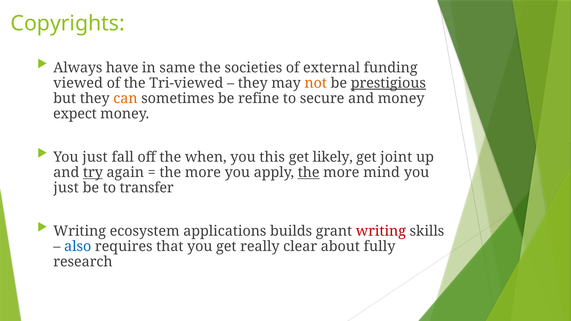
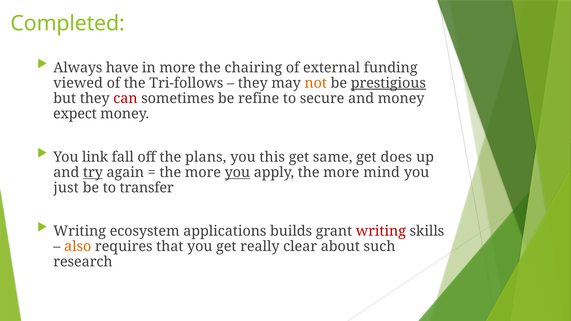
Copyrights: Copyrights -> Completed
in same: same -> more
societies: societies -> chairing
Tri-viewed: Tri-viewed -> Tri-follows
can colour: orange -> red
just at (95, 157): just -> link
when: when -> plans
likely: likely -> same
joint: joint -> does
you at (237, 173) underline: none -> present
the at (309, 173) underline: present -> none
also colour: blue -> orange
fully: fully -> such
